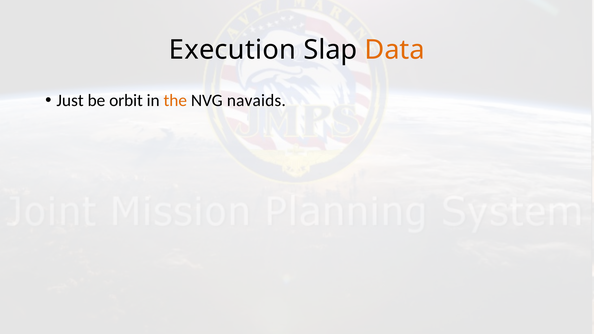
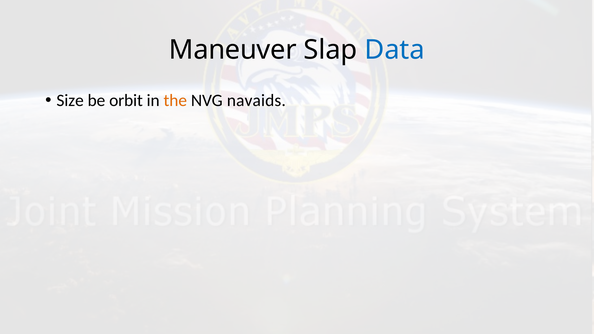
Execution: Execution -> Maneuver
Data colour: orange -> blue
Just: Just -> Size
